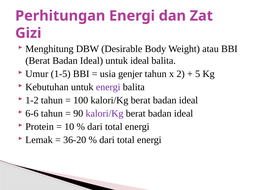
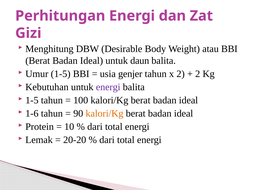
untuk ideal: ideal -> daun
5 at (198, 74): 5 -> 2
1-2 at (32, 101): 1-2 -> 1-5
6-6: 6-6 -> 1-6
kalori/Kg at (105, 114) colour: purple -> orange
36-20: 36-20 -> 20-20
